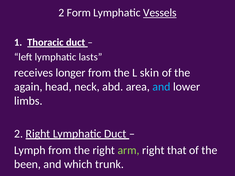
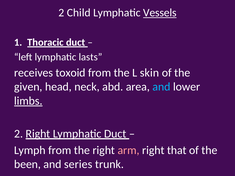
Form: Form -> Child
longer: longer -> toxoid
again: again -> given
limbs underline: none -> present
arm colour: light green -> pink
which: which -> series
